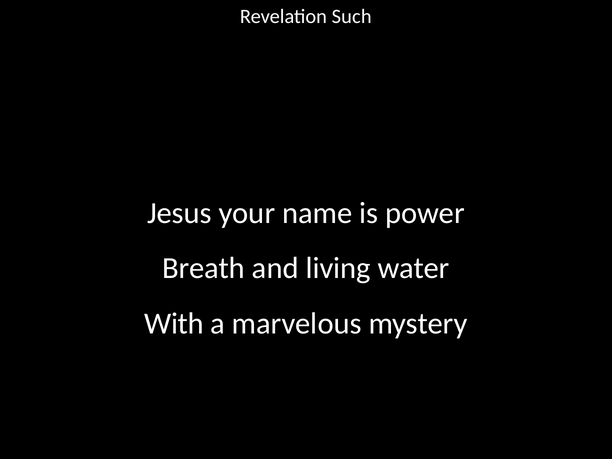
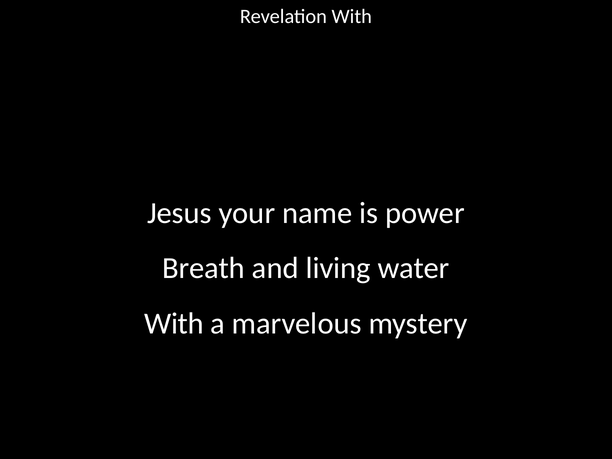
Revelation Such: Such -> With
